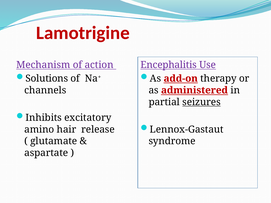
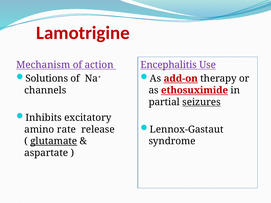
administered: administered -> ethosuximide
hair: hair -> rate
glutamate underline: none -> present
